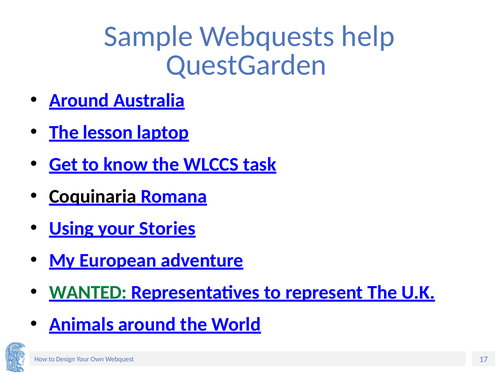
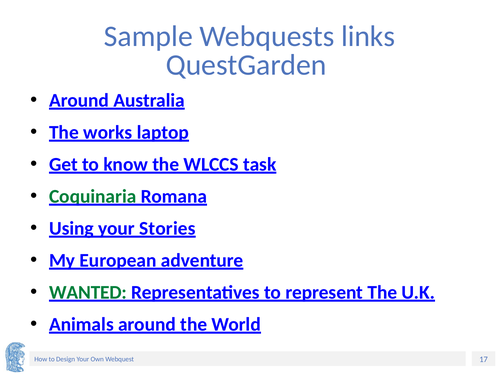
help: help -> links
lesson: lesson -> works
Coquinaria colour: black -> green
